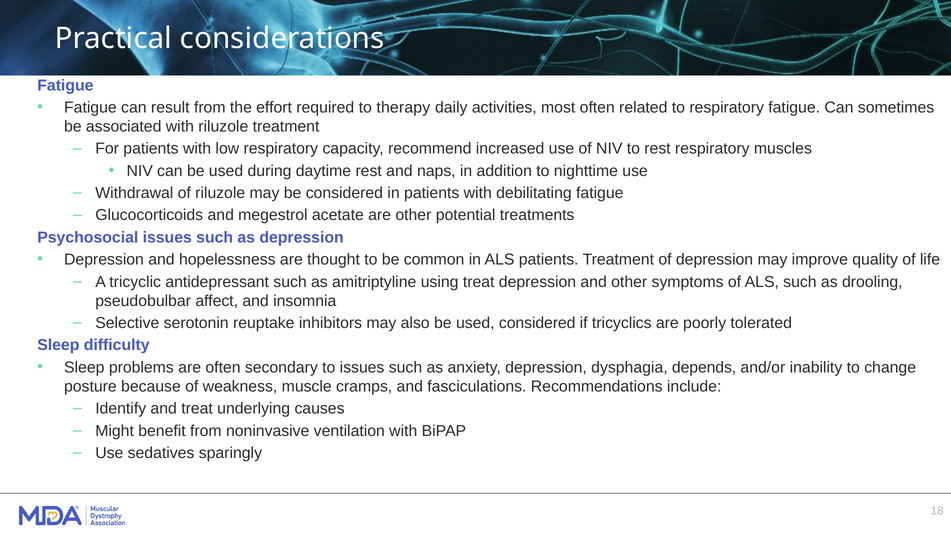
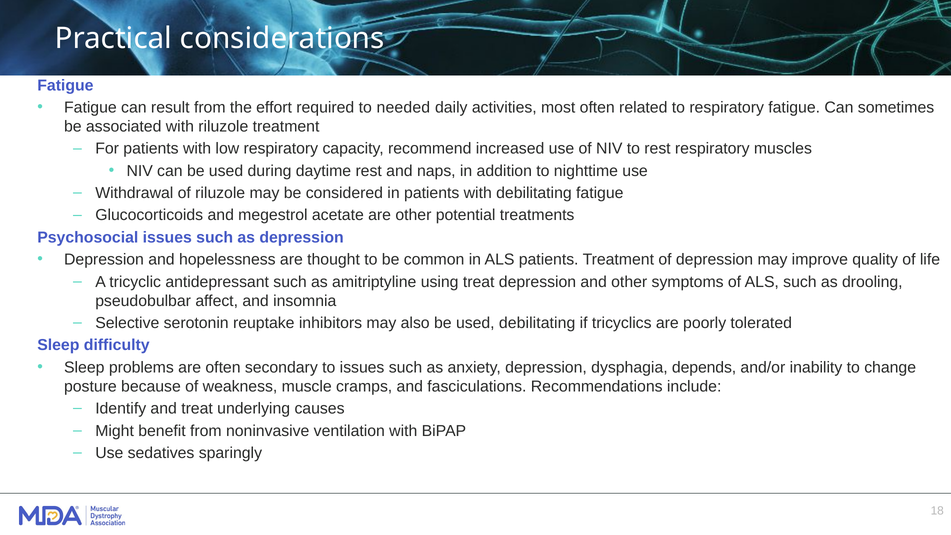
therapy: therapy -> needed
used considered: considered -> debilitating
